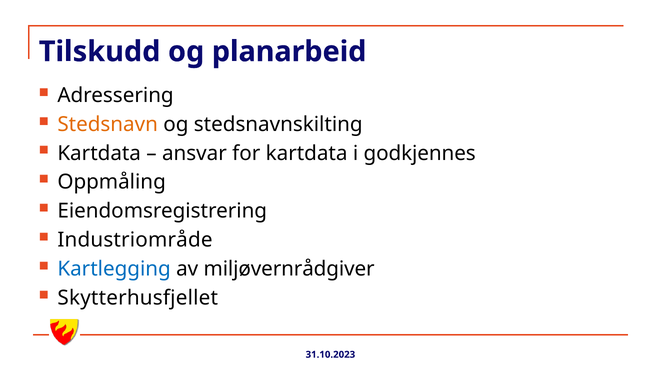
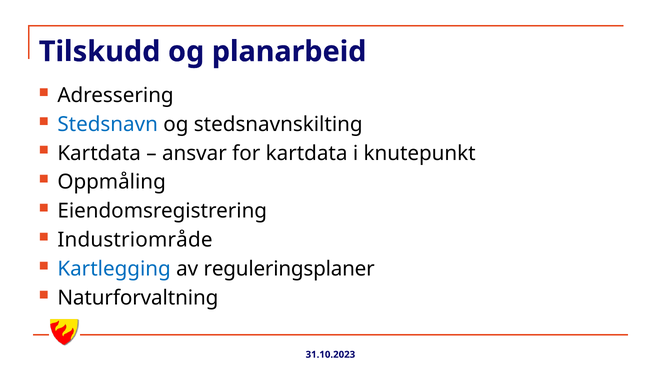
Stedsnavn colour: orange -> blue
godkjennes: godkjennes -> knutepunkt
miljøvernrådgiver: miljøvernrådgiver -> reguleringsplaner
Skytterhusfjellet: Skytterhusfjellet -> Naturforvaltning
